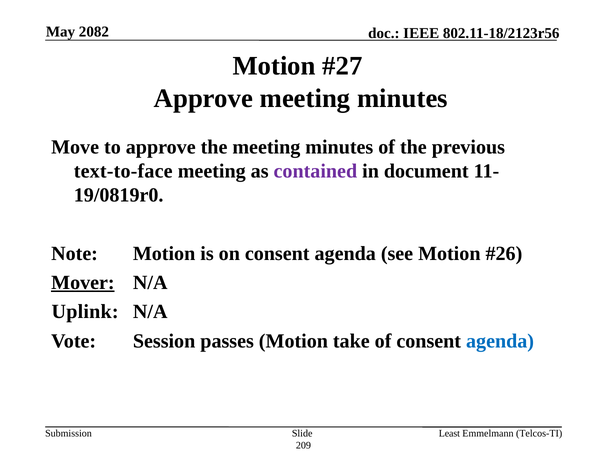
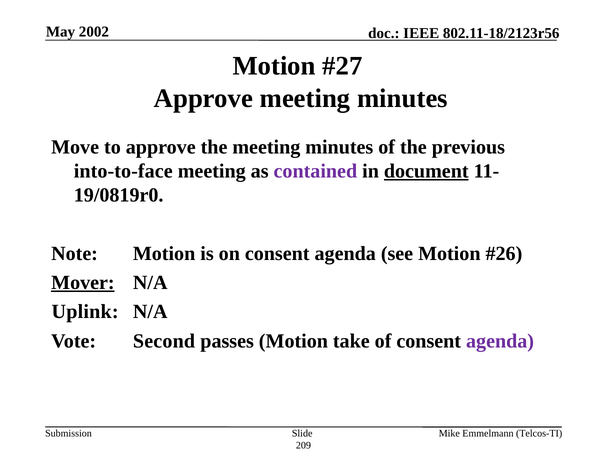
2082: 2082 -> 2002
text-to-face: text-to-face -> into-to-face
document underline: none -> present
Session: Session -> Second
agenda at (500, 341) colour: blue -> purple
Least: Least -> Mike
